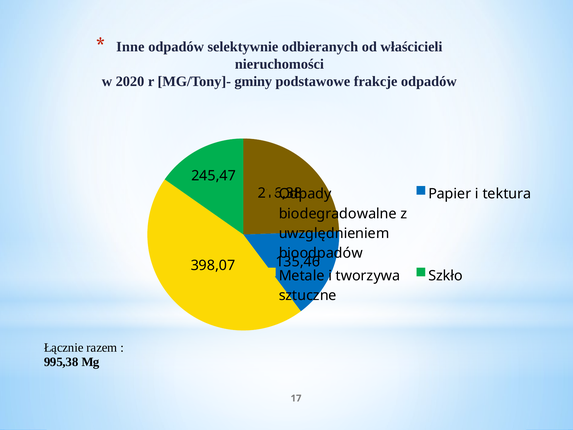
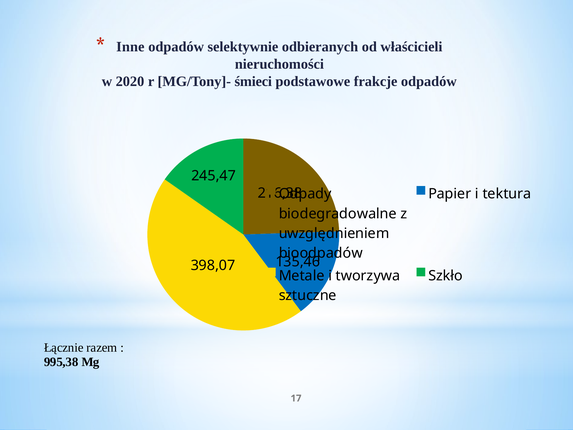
gminy: gminy -> śmieci
